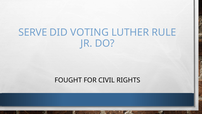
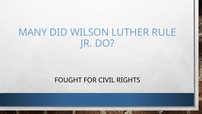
SERVE: SERVE -> MANY
VOTING: VOTING -> WILSON
